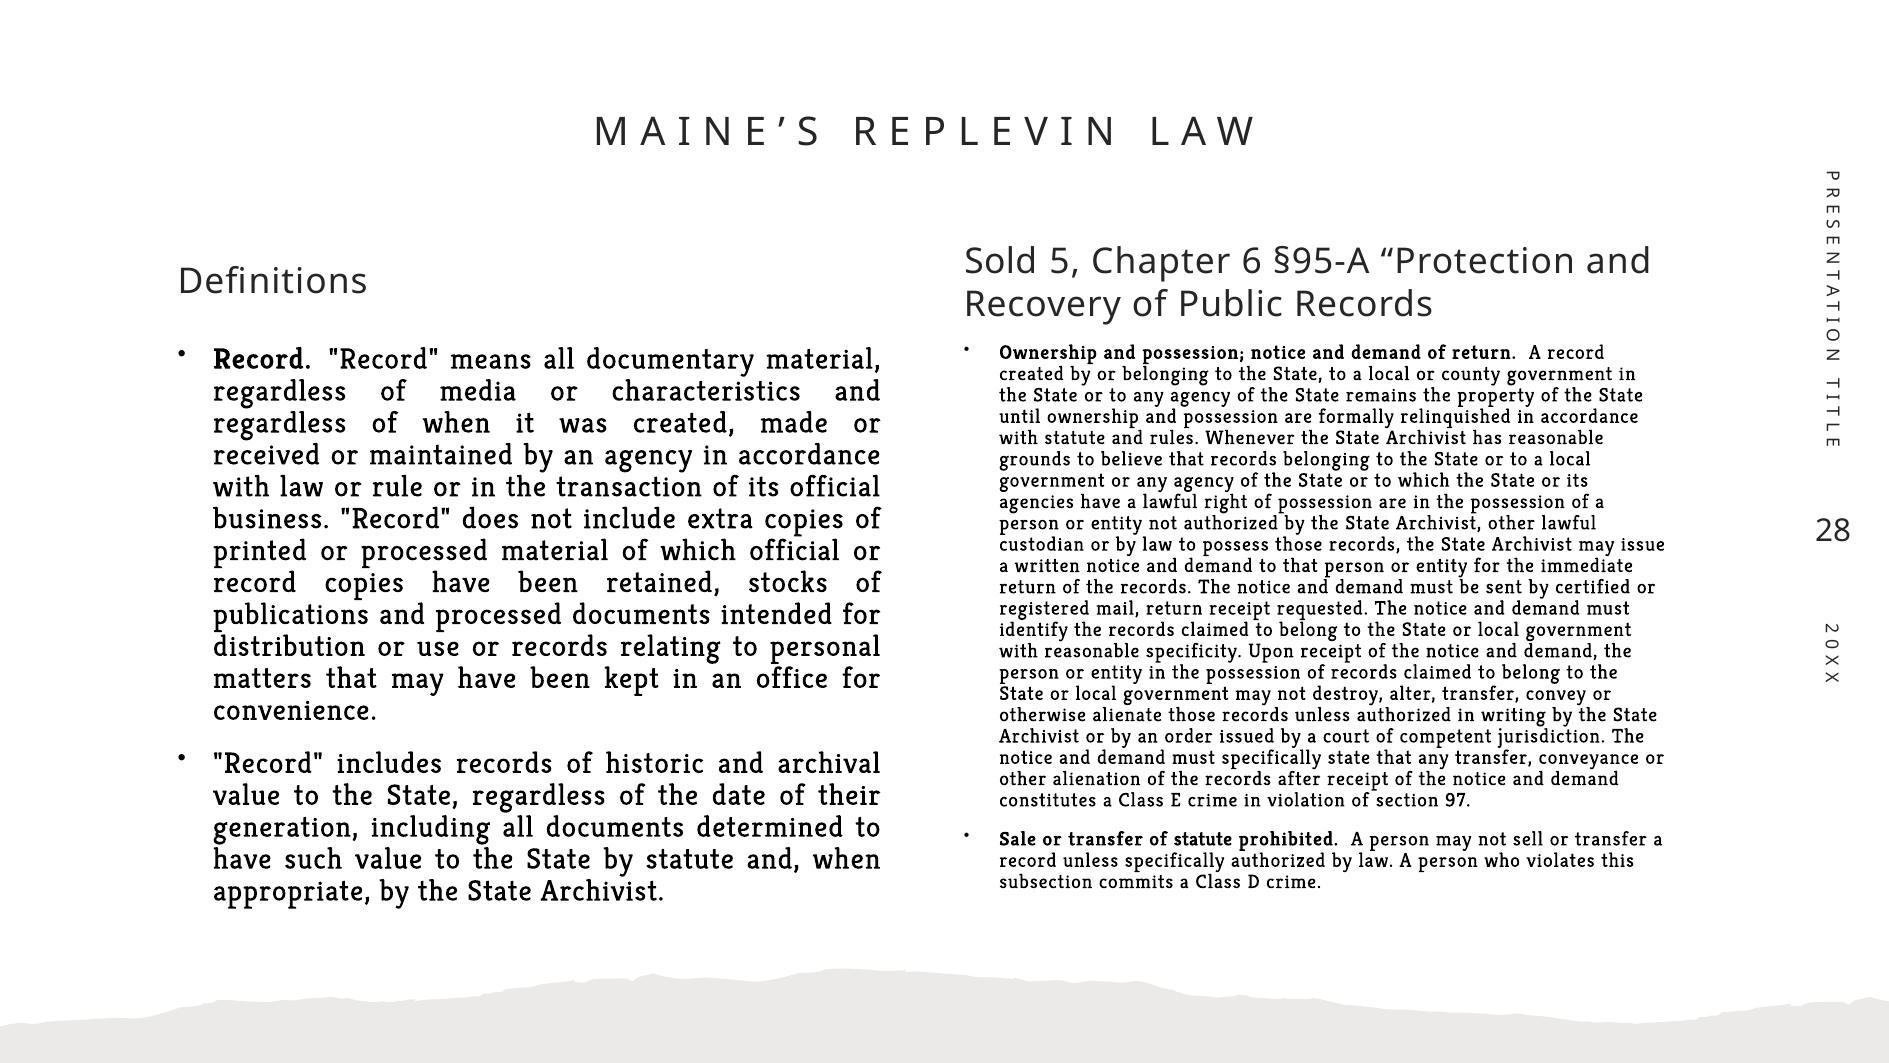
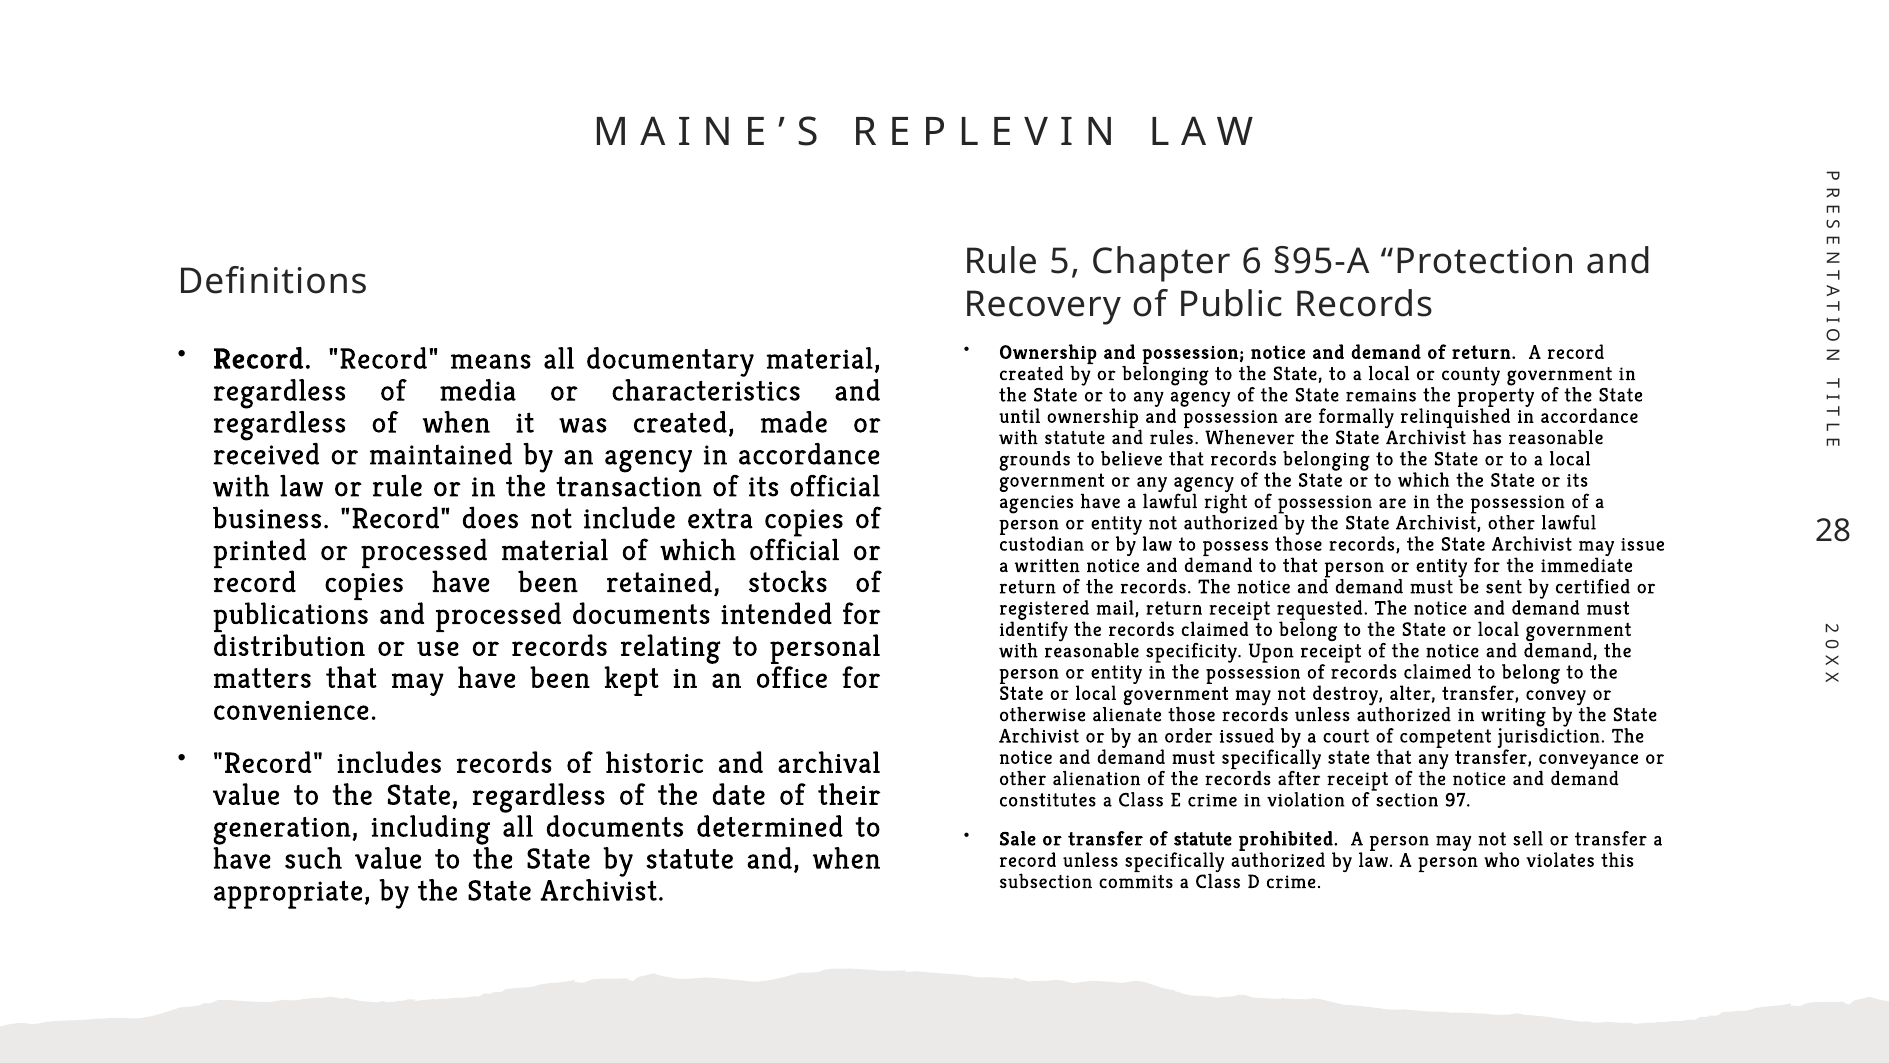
Sold at (1001, 262): Sold -> Rule
